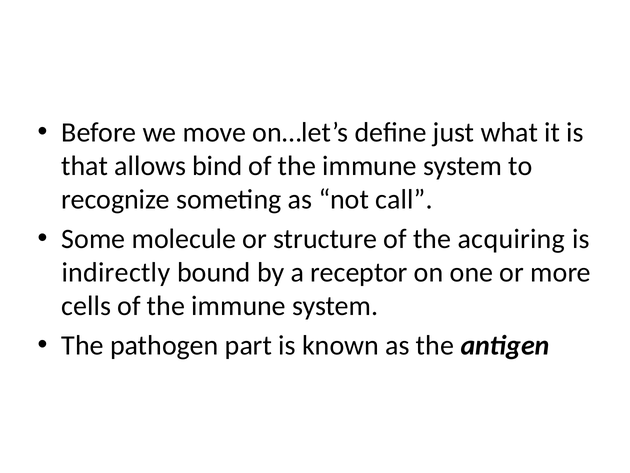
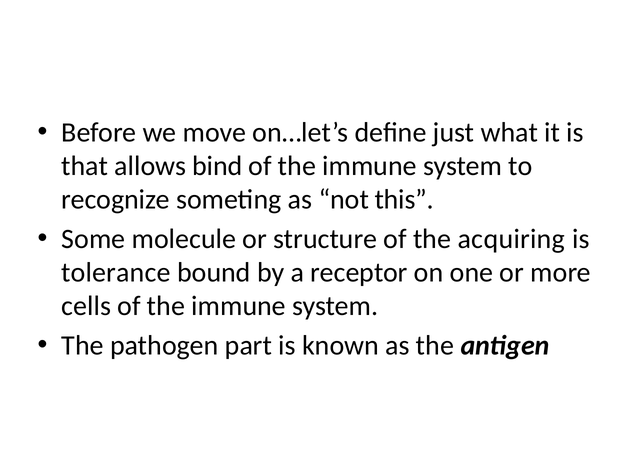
call: call -> this
indirectly: indirectly -> tolerance
